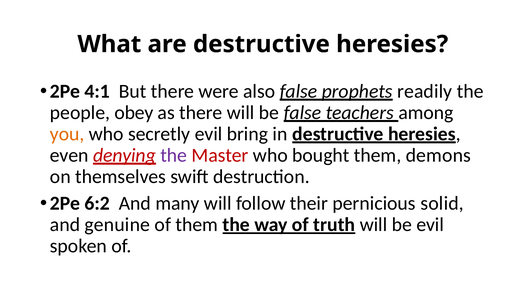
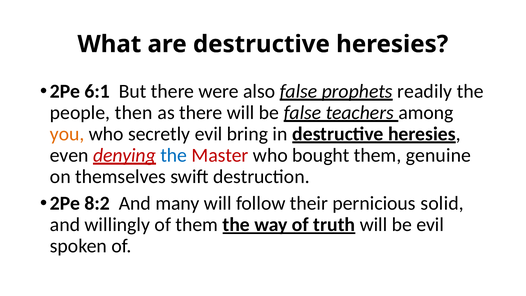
4:1: 4:1 -> 6:1
obey: obey -> then
the at (174, 155) colour: purple -> blue
demons: demons -> genuine
6:2: 6:2 -> 8:2
genuine: genuine -> willingly
